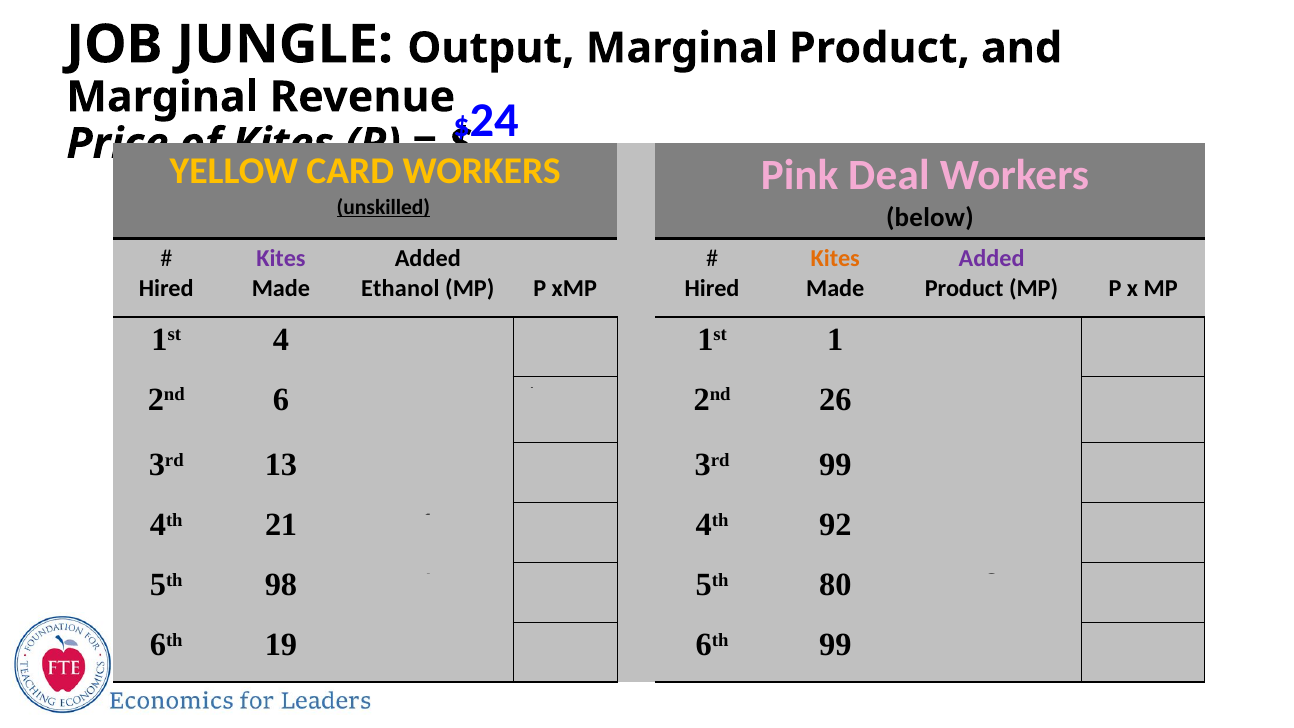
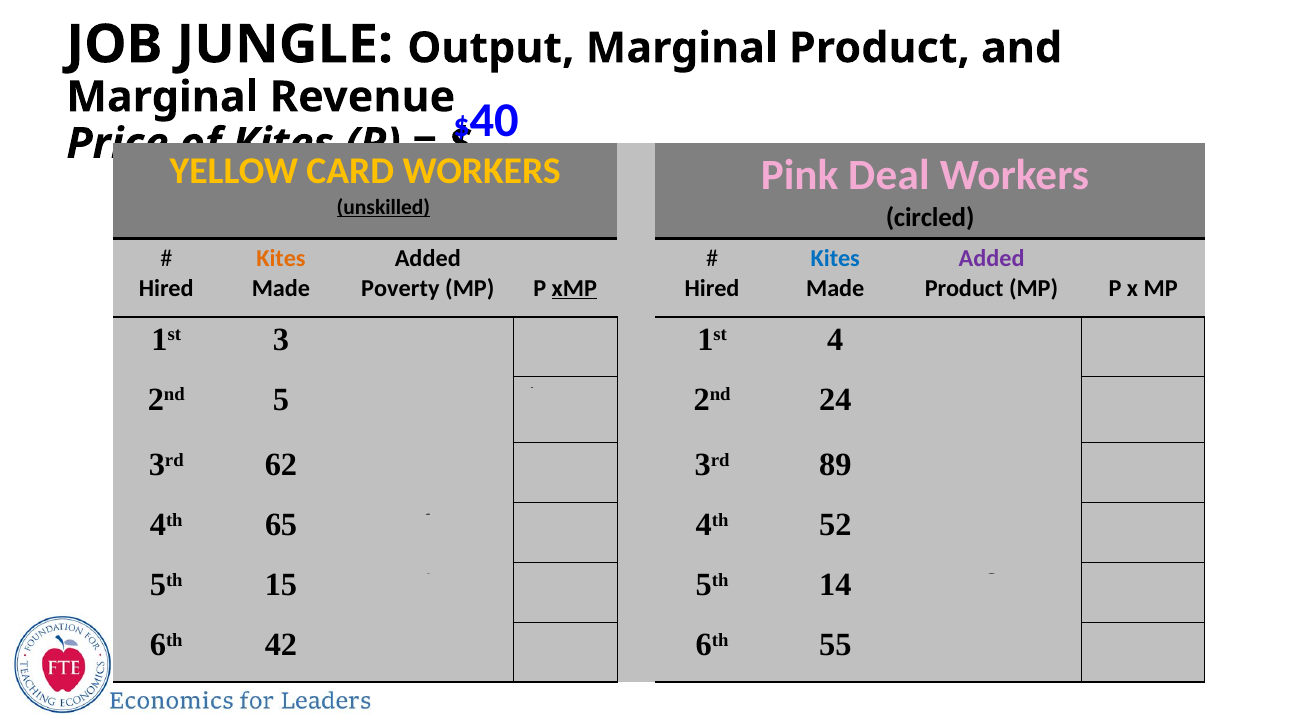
24: 24 -> 40
below: below -> circled
Kites at (281, 258) colour: purple -> orange
Kites at (835, 258) colour: orange -> blue
Ethanol: Ethanol -> Poverty
xMP underline: none -> present
1st 4: 4 -> 3
1st 1: 1 -> 4
2nd 6: 6 -> 5
26: 26 -> 24
13: 13 -> 62
3rd 99: 99 -> 89
21: 21 -> 65
92: 92 -> 52
98: 98 -> 15
80: 80 -> 14
19: 19 -> 42
6th 99: 99 -> 55
